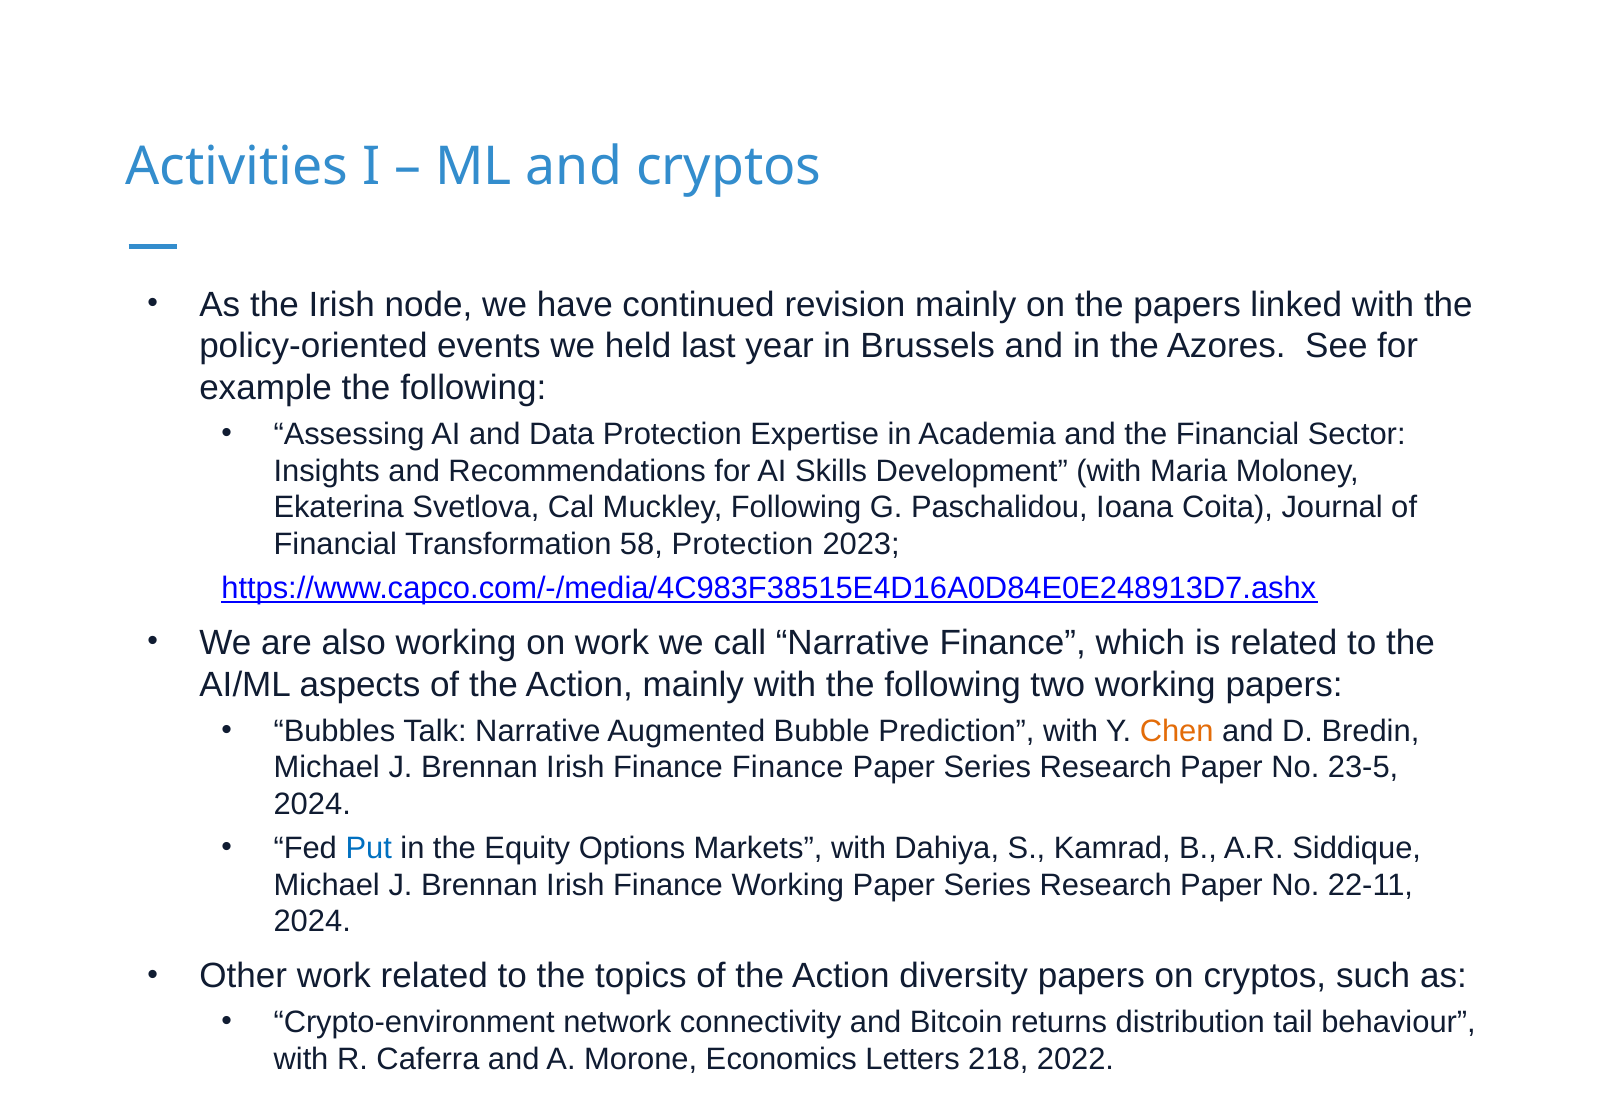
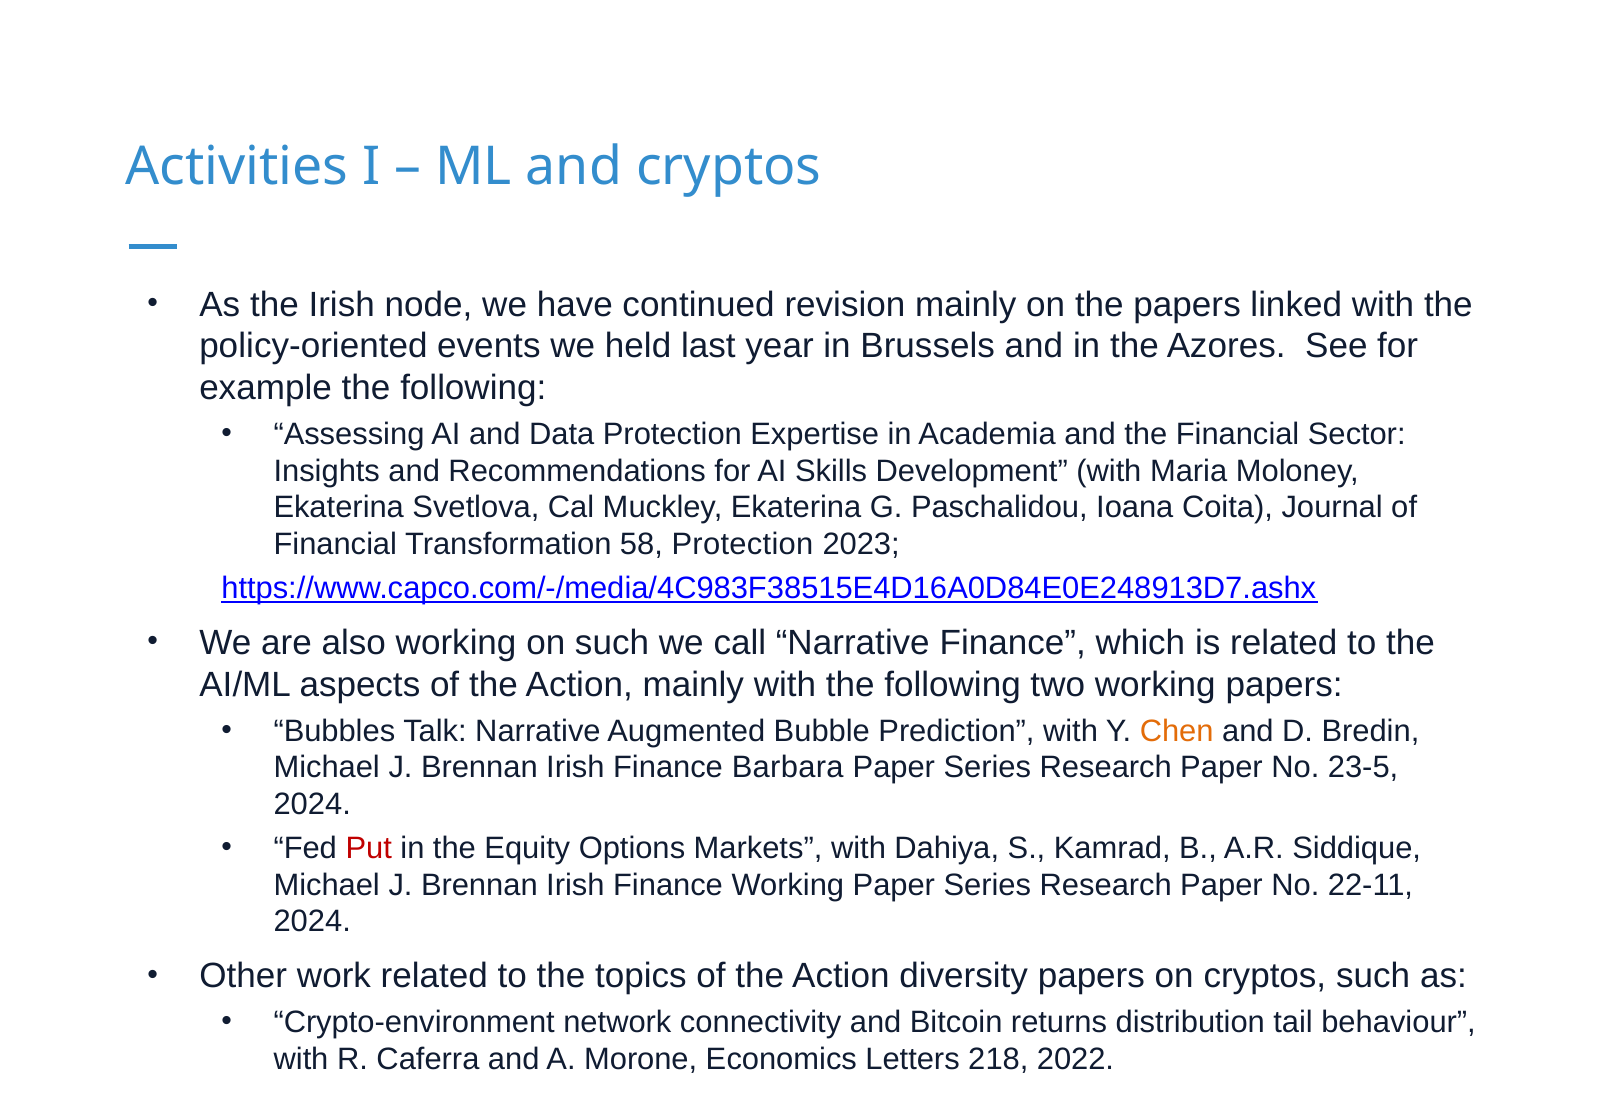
Muckley Following: Following -> Ekaterina
on work: work -> such
Finance Finance: Finance -> Barbara
Put colour: blue -> red
